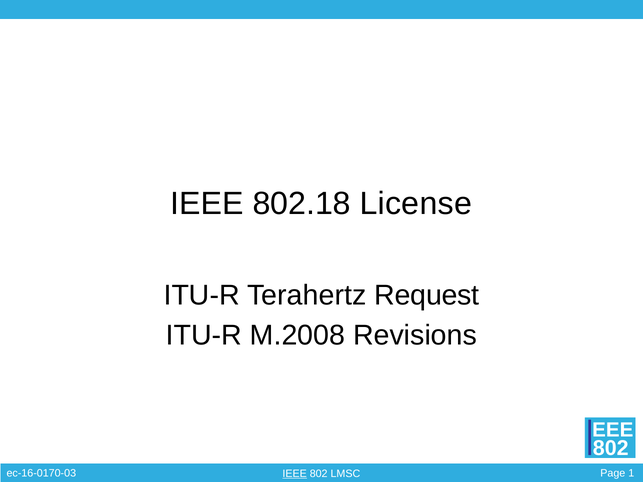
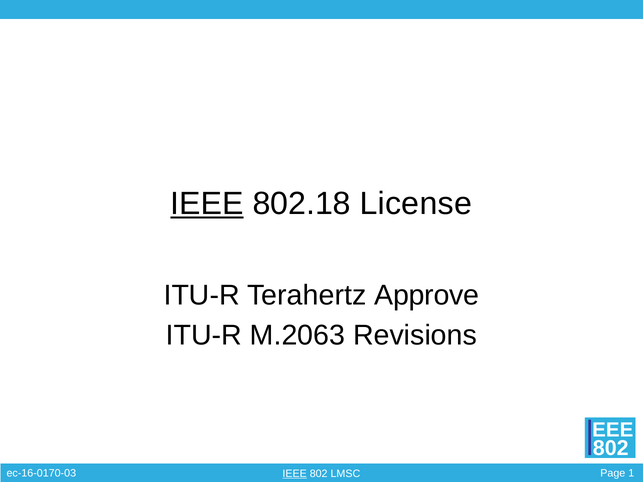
IEEE at (207, 204) underline: none -> present
Request: Request -> Approve
M.2008: M.2008 -> M.2063
